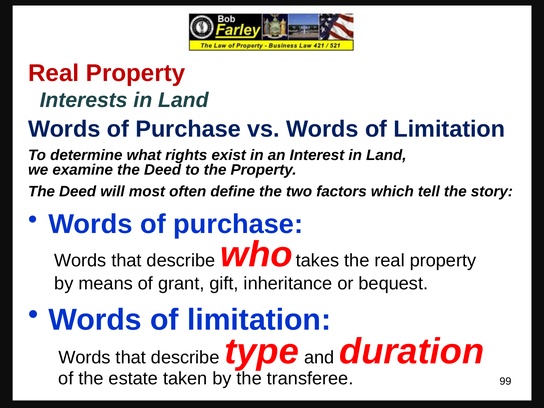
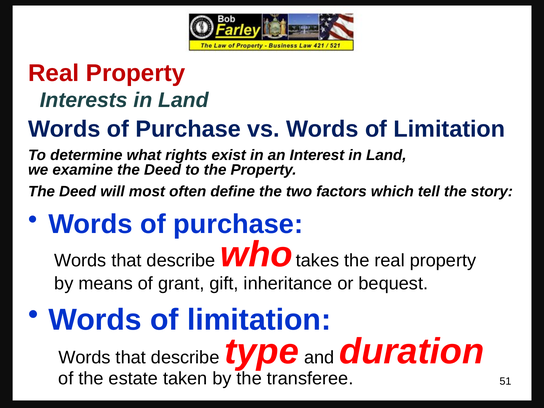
99: 99 -> 51
